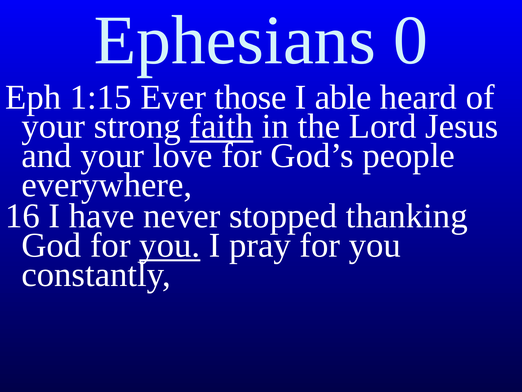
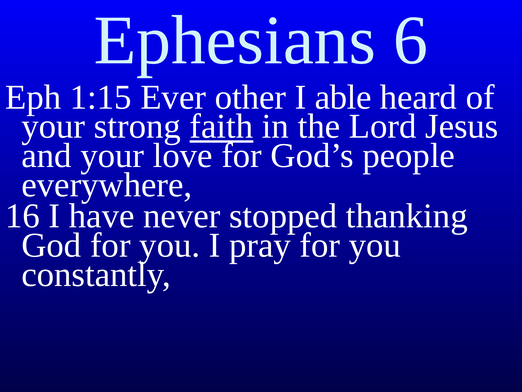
0: 0 -> 6
those: those -> other
you at (170, 245) underline: present -> none
